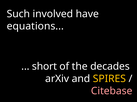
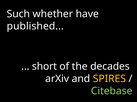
involved: involved -> whether
equations: equations -> published
Citebase colour: pink -> light green
